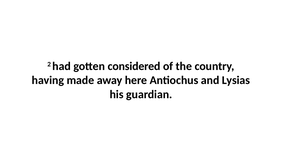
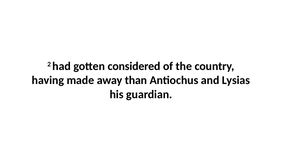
here: here -> than
